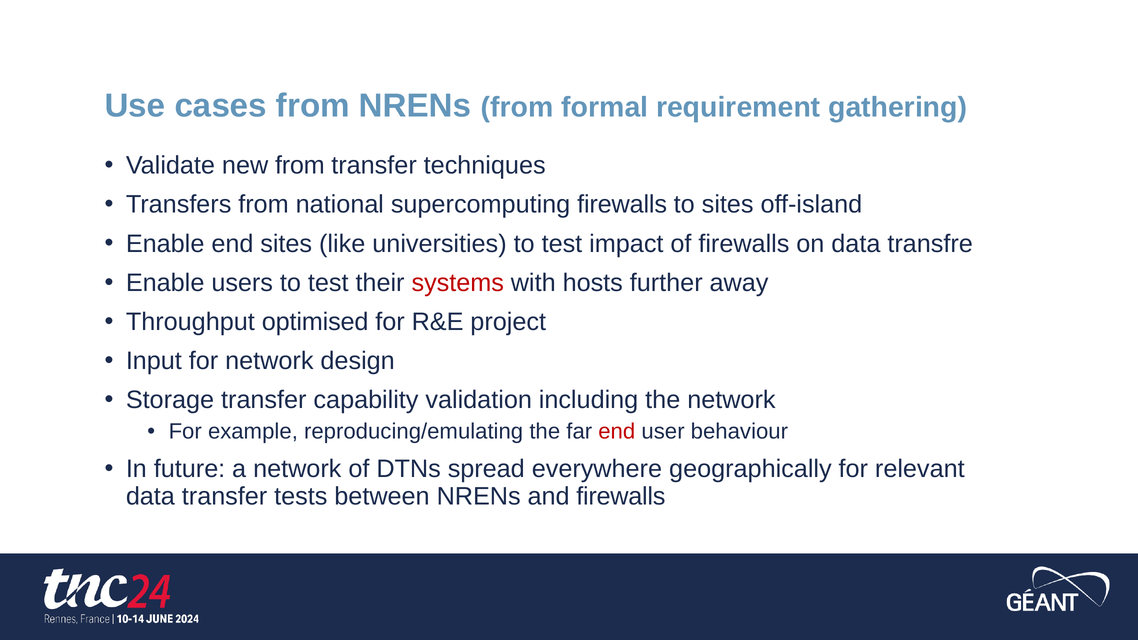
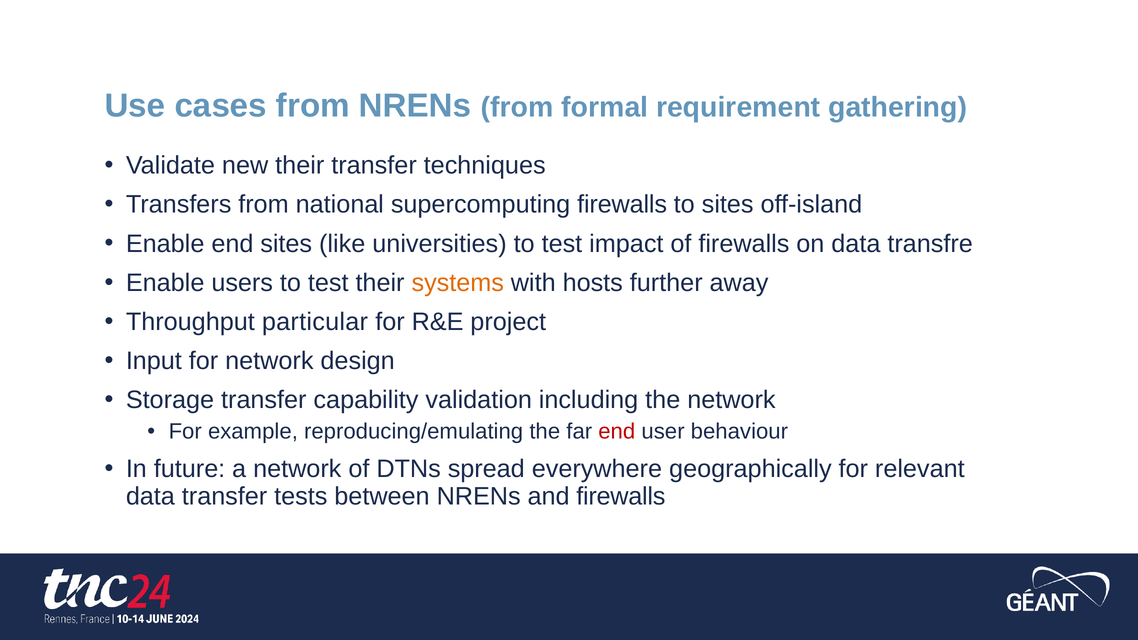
new from: from -> their
systems colour: red -> orange
optimised: optimised -> particular
